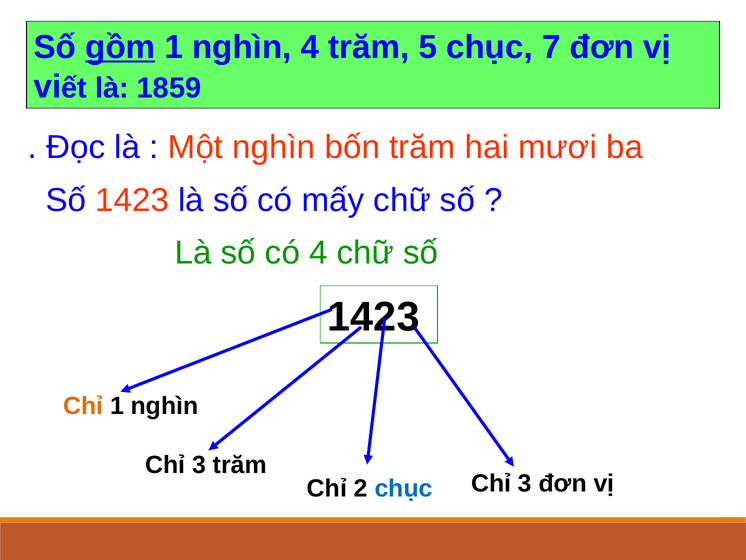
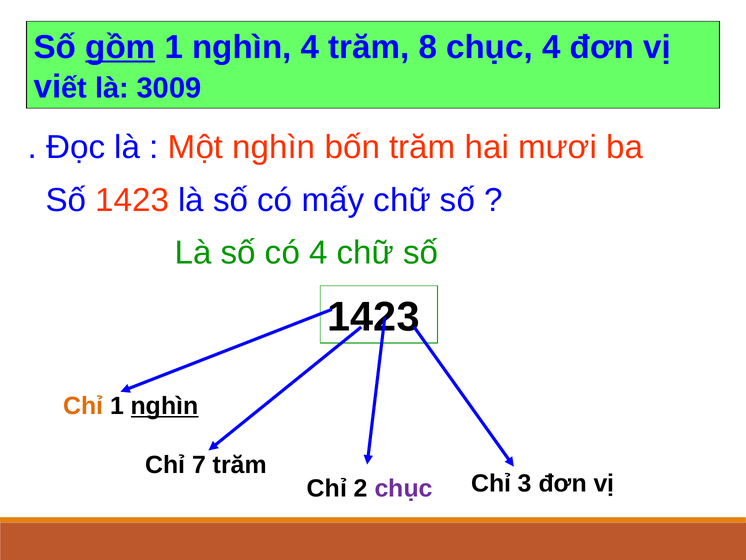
5: 5 -> 8
chục 7: 7 -> 4
1859: 1859 -> 3009
nghìn at (165, 406) underline: none -> present
3 at (199, 465): 3 -> 7
chục at (404, 488) colour: blue -> purple
